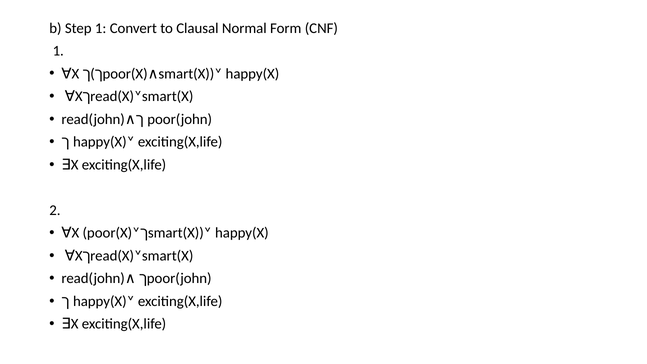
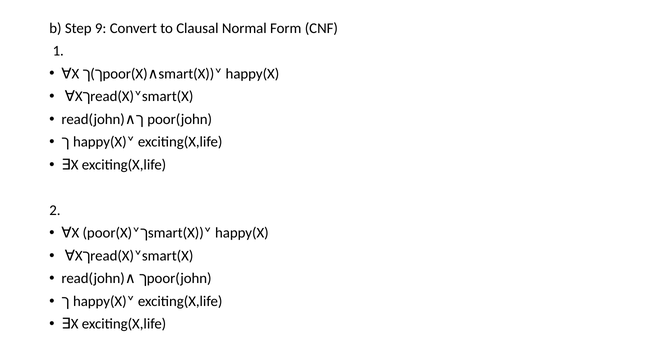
Step 1: 1 -> 9
